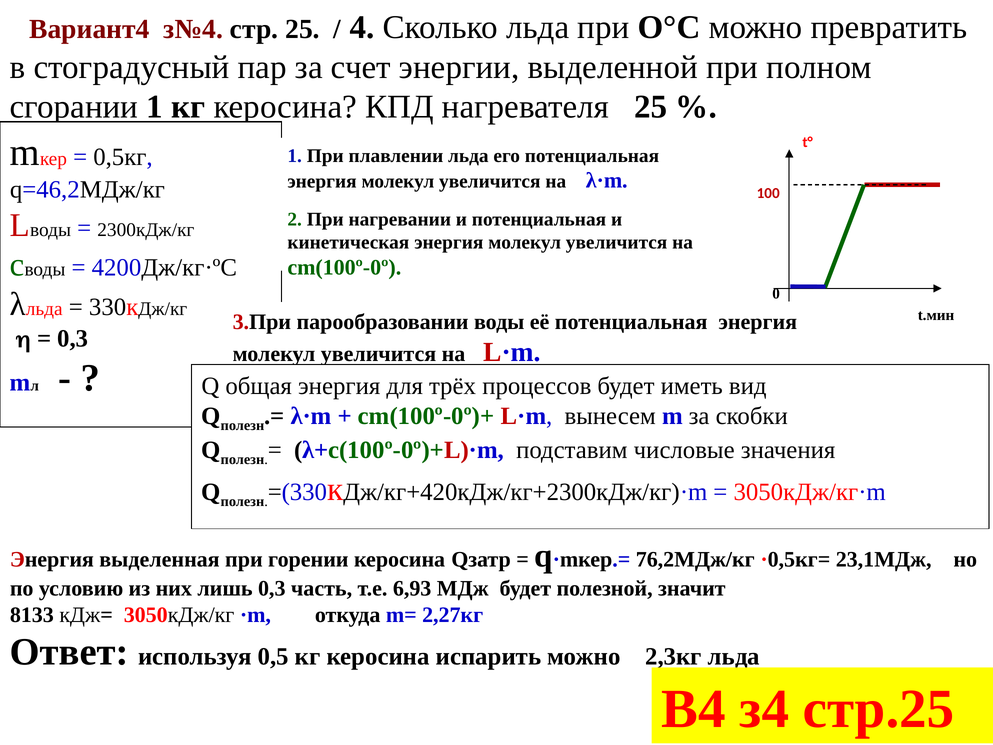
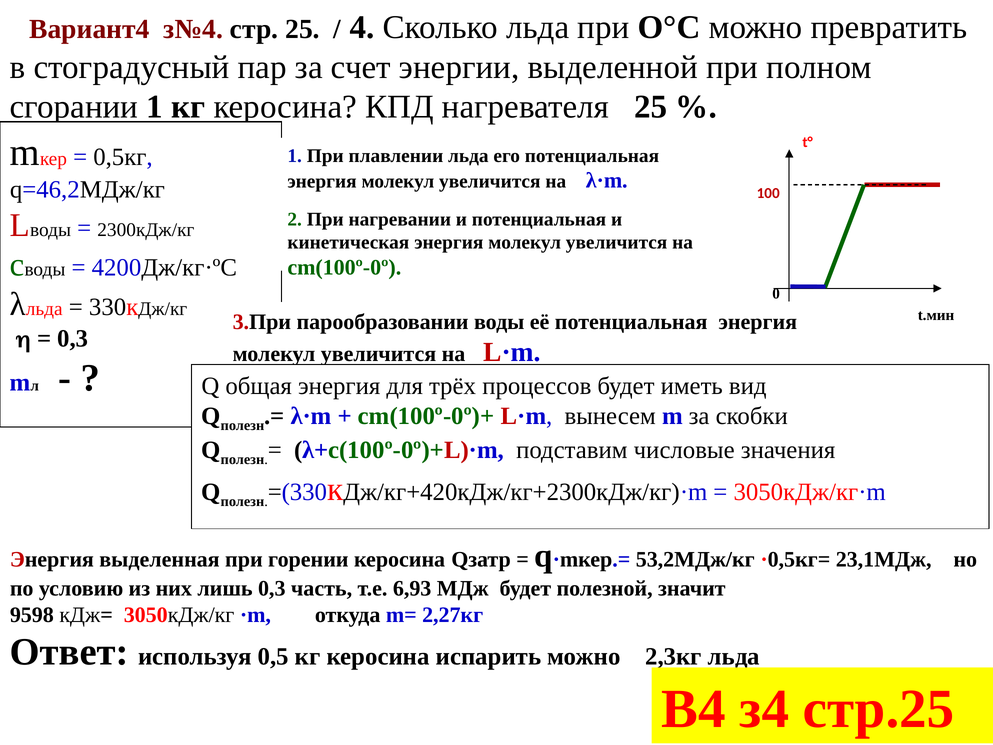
76,2МДж/кг: 76,2МДж/кг -> 53,2МДж/кг
8133: 8133 -> 9598
